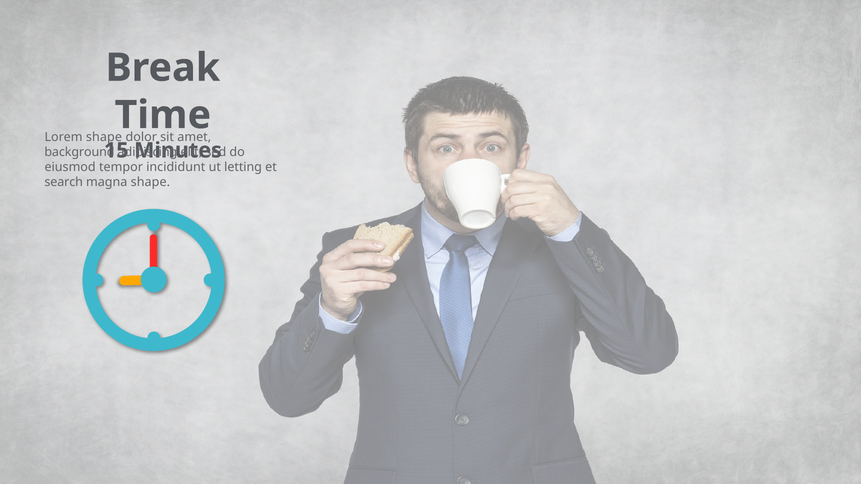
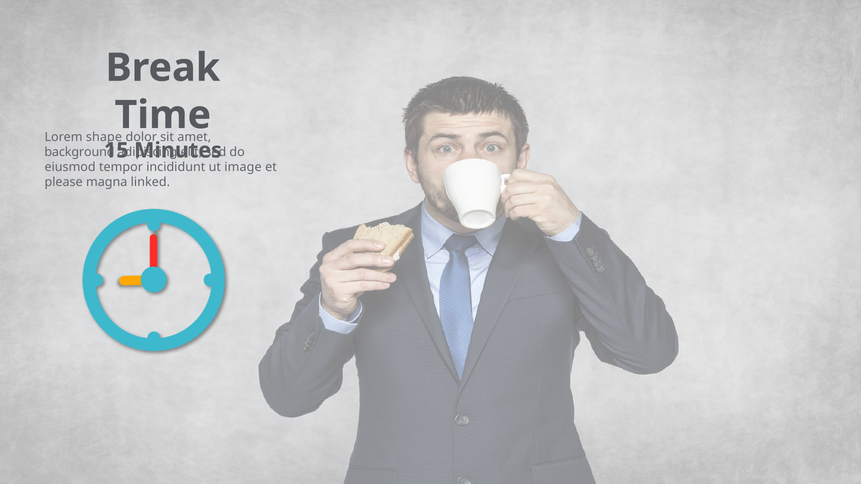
letting: letting -> image
search: search -> please
magna shape: shape -> linked
